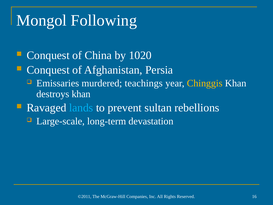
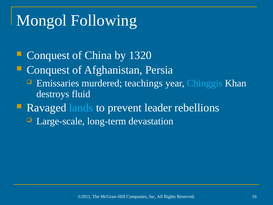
1020: 1020 -> 1320
Chinggis colour: yellow -> light blue
destroys khan: khan -> fluid
sultan: sultan -> leader
